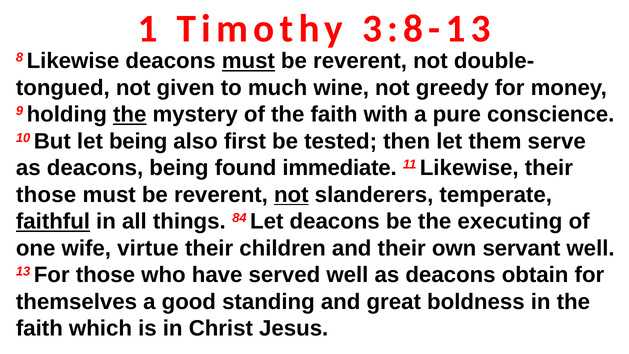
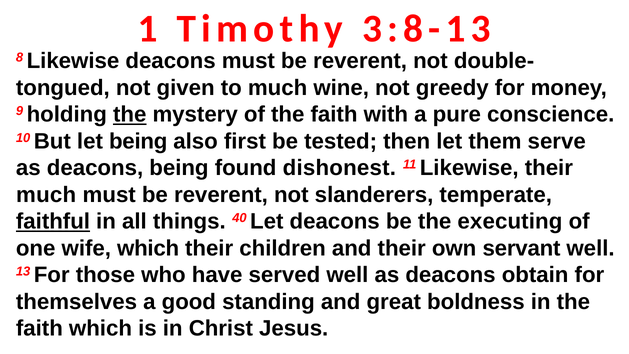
must at (248, 61) underline: present -> none
immediate: immediate -> dishonest
those at (46, 195): those -> much
not at (291, 195) underline: present -> none
84: 84 -> 40
wife virtue: virtue -> which
